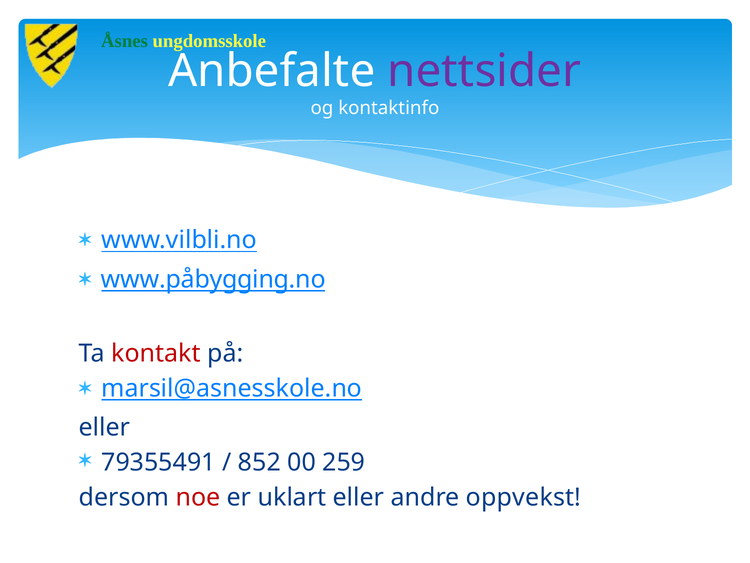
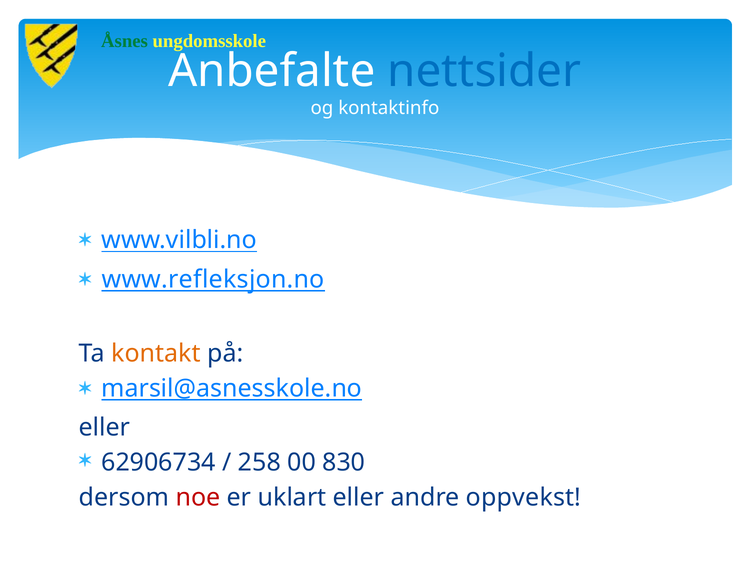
nettsider colour: purple -> blue
www.påbygging.no: www.påbygging.no -> www.refleksjon.no
kontakt colour: red -> orange
79355491: 79355491 -> 62906734
852: 852 -> 258
259: 259 -> 830
